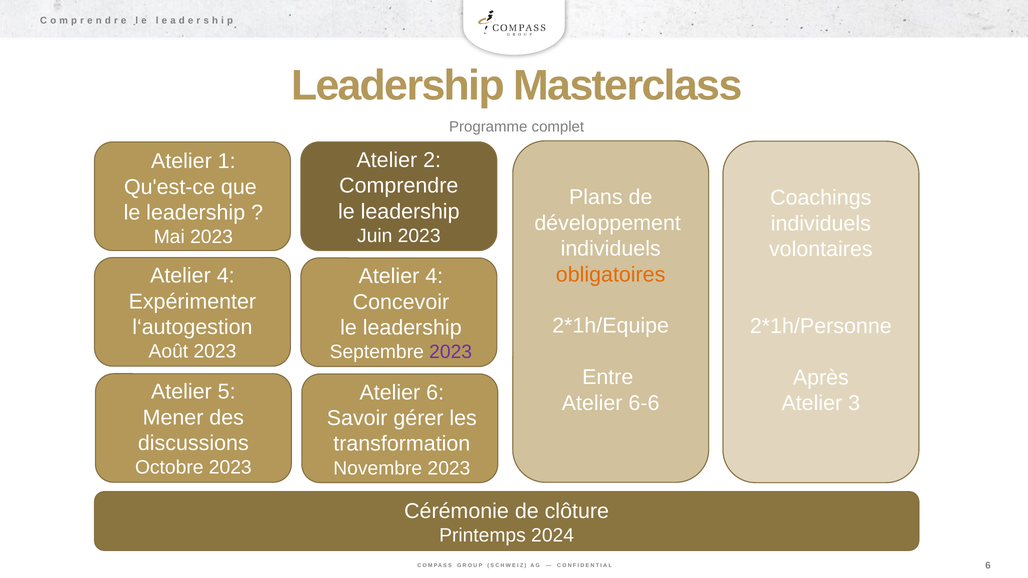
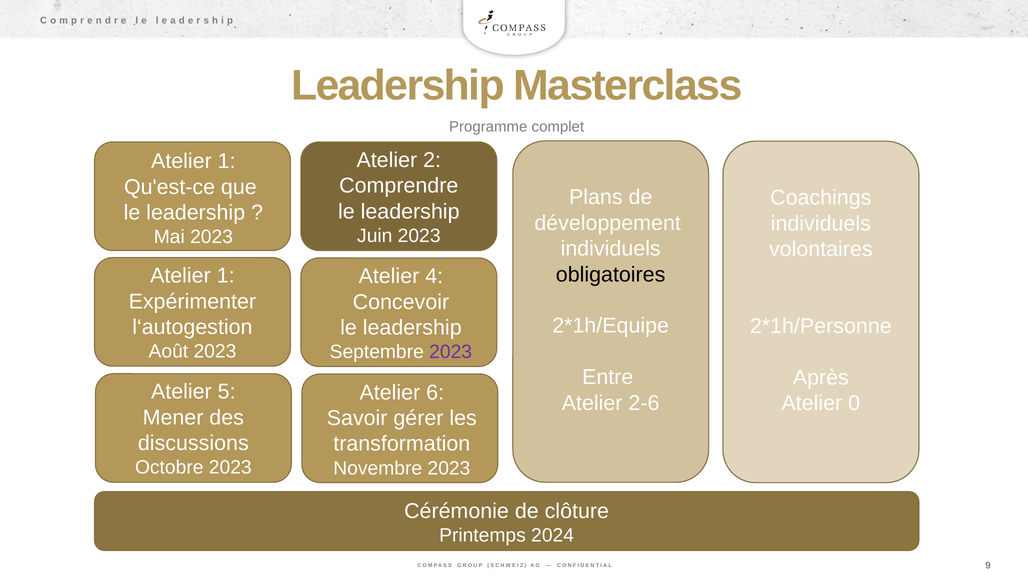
obligatoires colour: orange -> black
4 at (226, 276): 4 -> 1
6-6: 6-6 -> 2-6
3: 3 -> 0
6 at (988, 566): 6 -> 9
